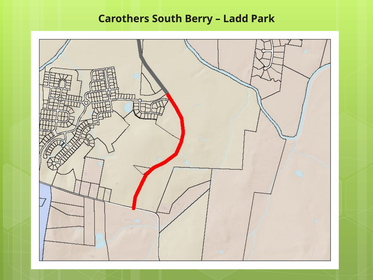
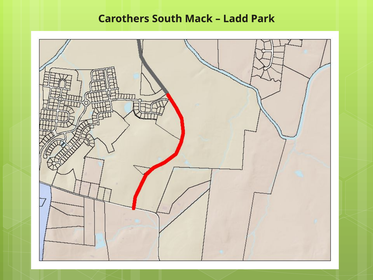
Berry: Berry -> Mack
